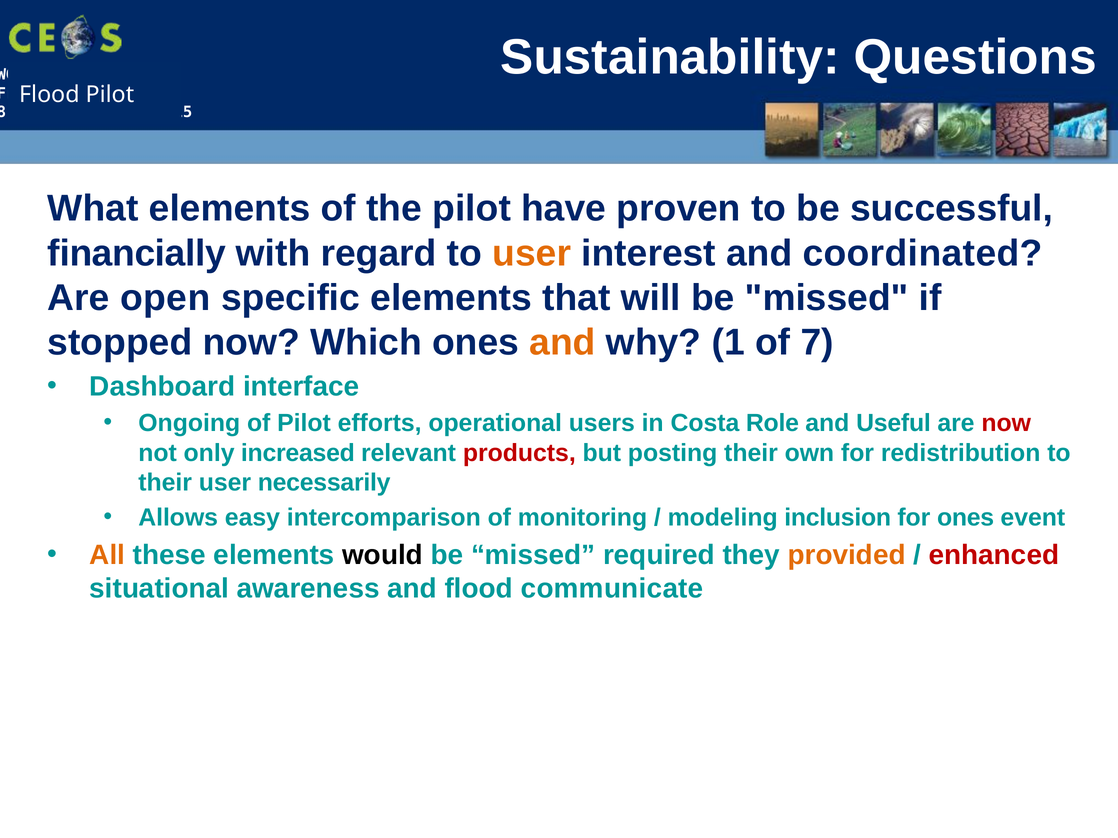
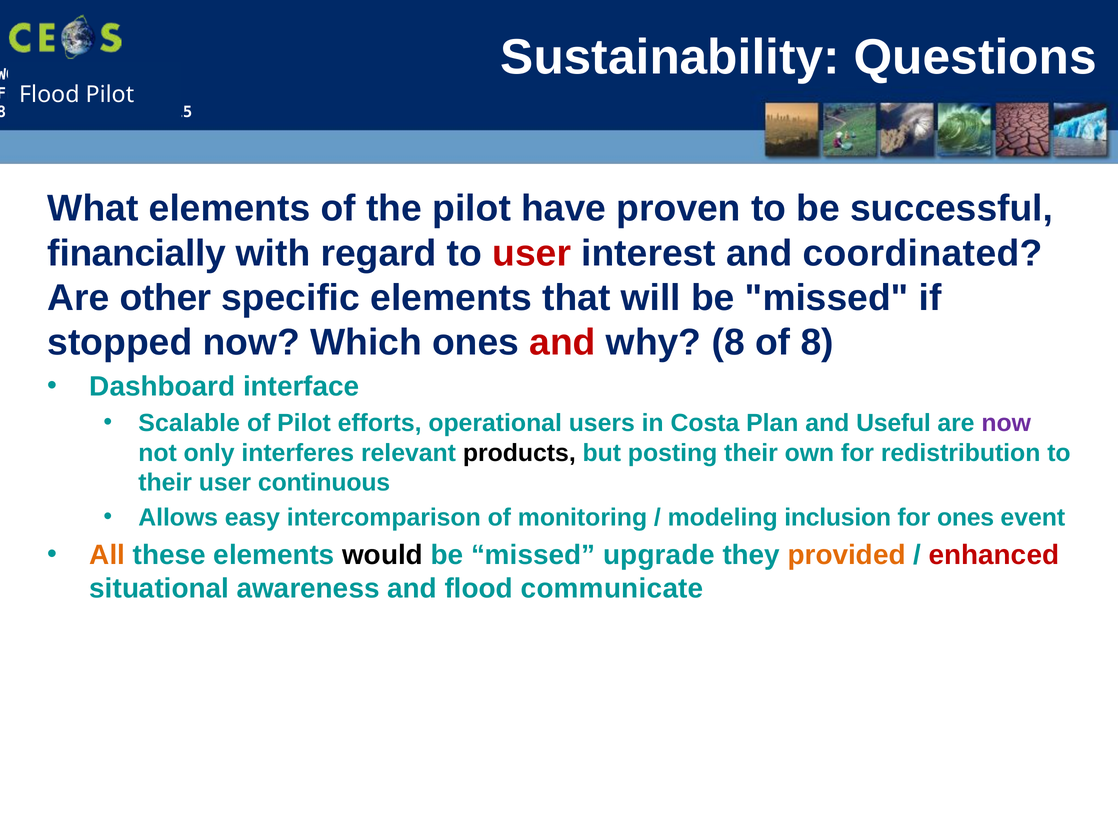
user at (532, 253) colour: orange -> red
open: open -> other
and at (563, 343) colour: orange -> red
why 1: 1 -> 8
of 7: 7 -> 8
Ongoing: Ongoing -> Scalable
Role: Role -> Plan
now at (1006, 423) colour: red -> purple
increased: increased -> interferes
products colour: red -> black
necessarily: necessarily -> continuous
required: required -> upgrade
